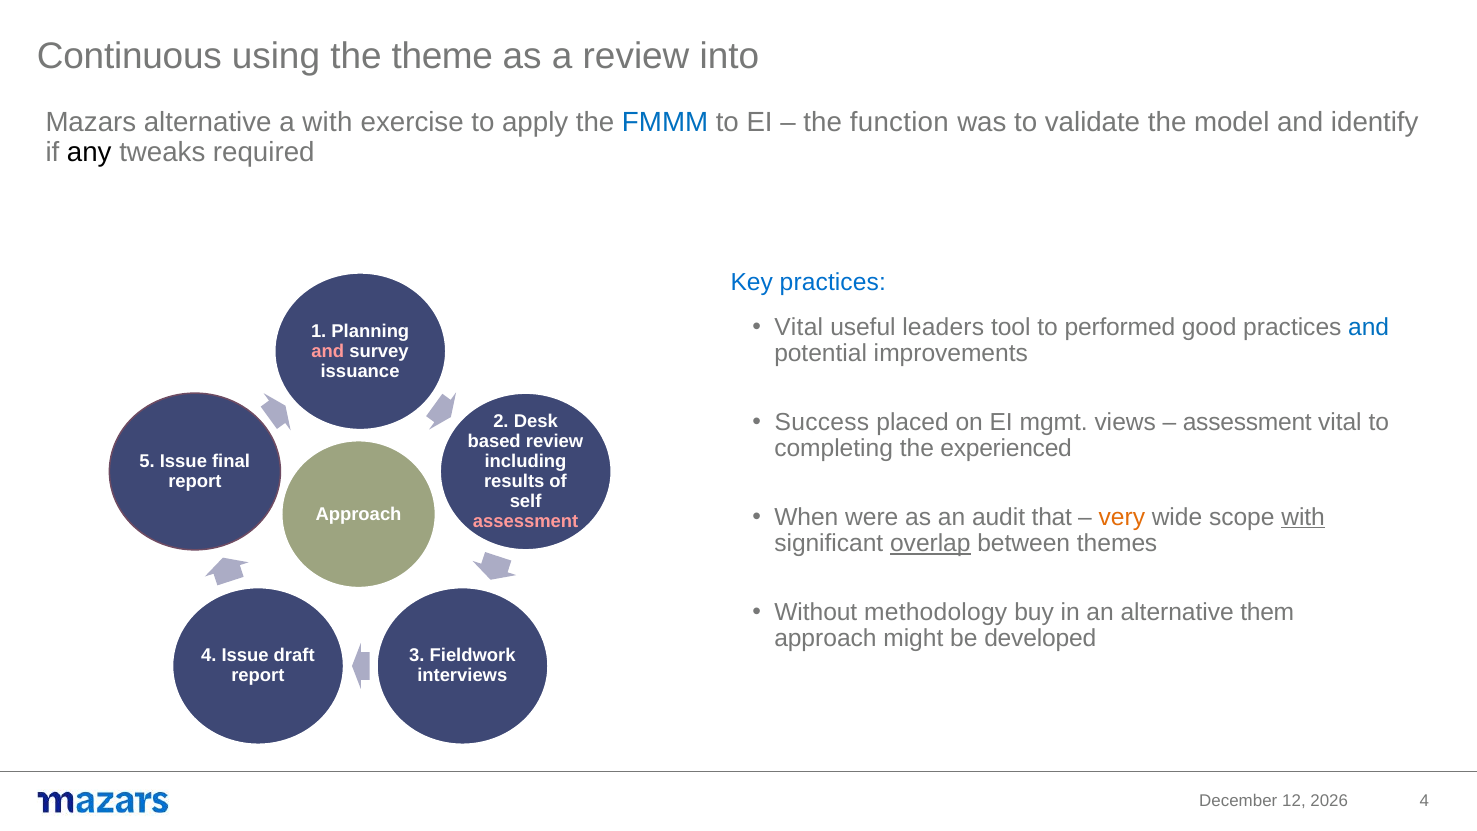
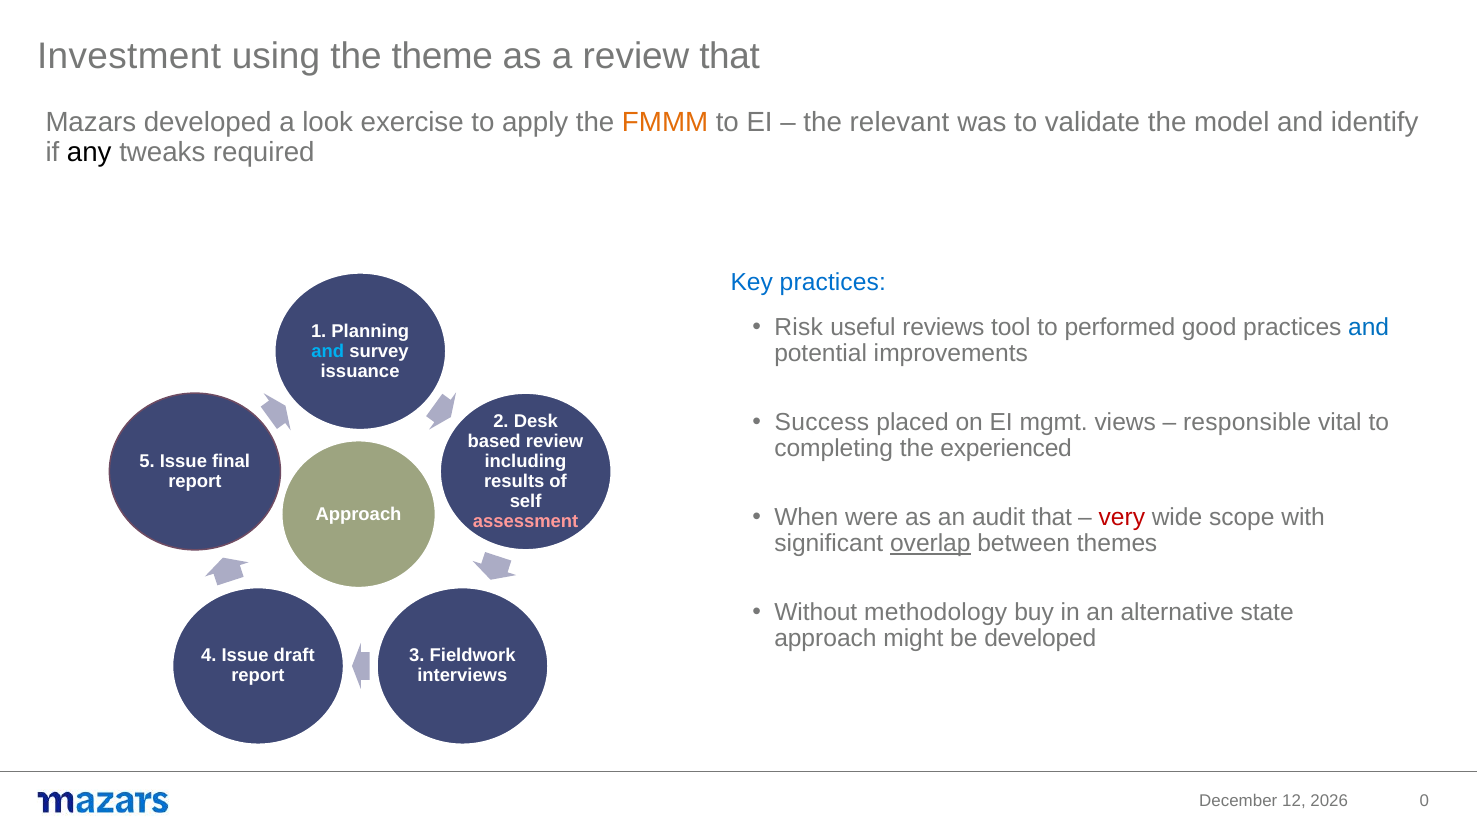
Continuous: Continuous -> Investment
review into: into -> that
Mazars alternative: alternative -> developed
a with: with -> look
FMMM colour: blue -> orange
function: function -> relevant
Vital at (799, 327): Vital -> Risk
leaders: leaders -> reviews
and at (328, 351) colour: pink -> light blue
assessment at (1247, 422): assessment -> responsible
very colour: orange -> red
with at (1303, 517) underline: present -> none
them: them -> state
4 at (1424, 801): 4 -> 0
